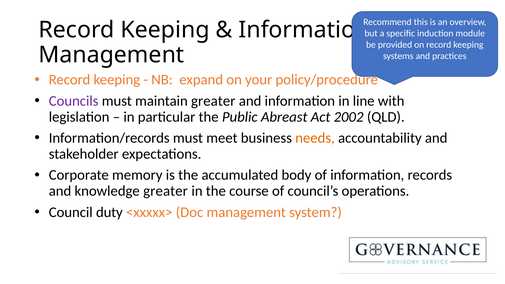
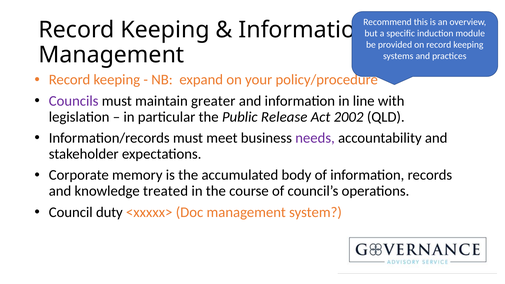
Abreast: Abreast -> Release
needs colour: orange -> purple
knowledge greater: greater -> treated
